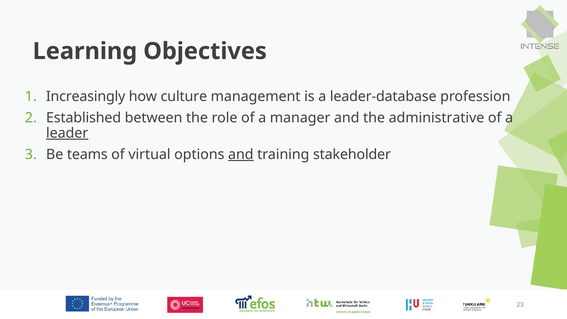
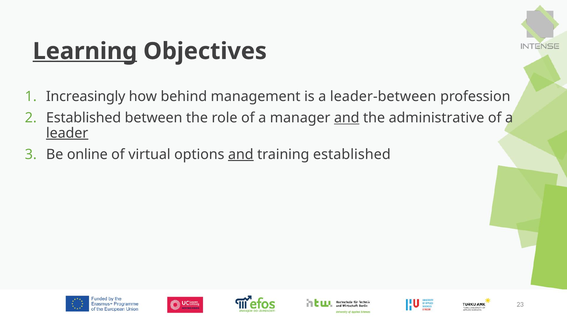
Learning underline: none -> present
culture: culture -> behind
leader-database: leader-database -> leader-between
and at (347, 118) underline: none -> present
teams: teams -> online
training stakeholder: stakeholder -> established
